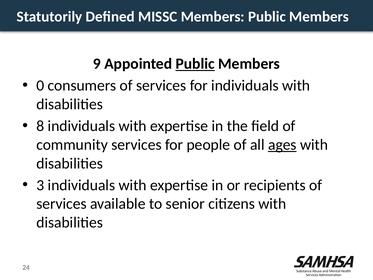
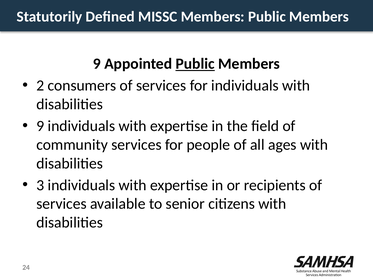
0: 0 -> 2
8 at (40, 126): 8 -> 9
ages underline: present -> none
